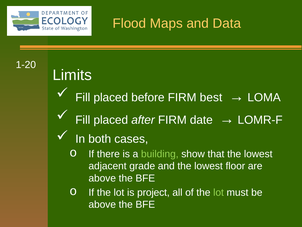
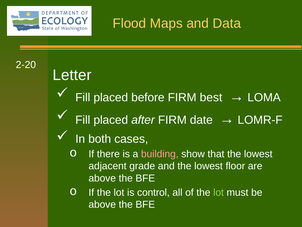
1-20: 1-20 -> 2-20
Limits: Limits -> Letter
building colour: light green -> pink
project: project -> control
